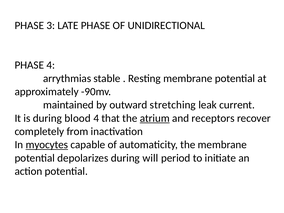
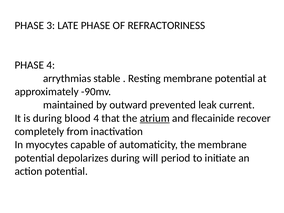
UNIDIRECTIONAL: UNIDIRECTIONAL -> REFRACTORINESS
stretching: stretching -> prevented
receptors: receptors -> flecainide
myocytes underline: present -> none
